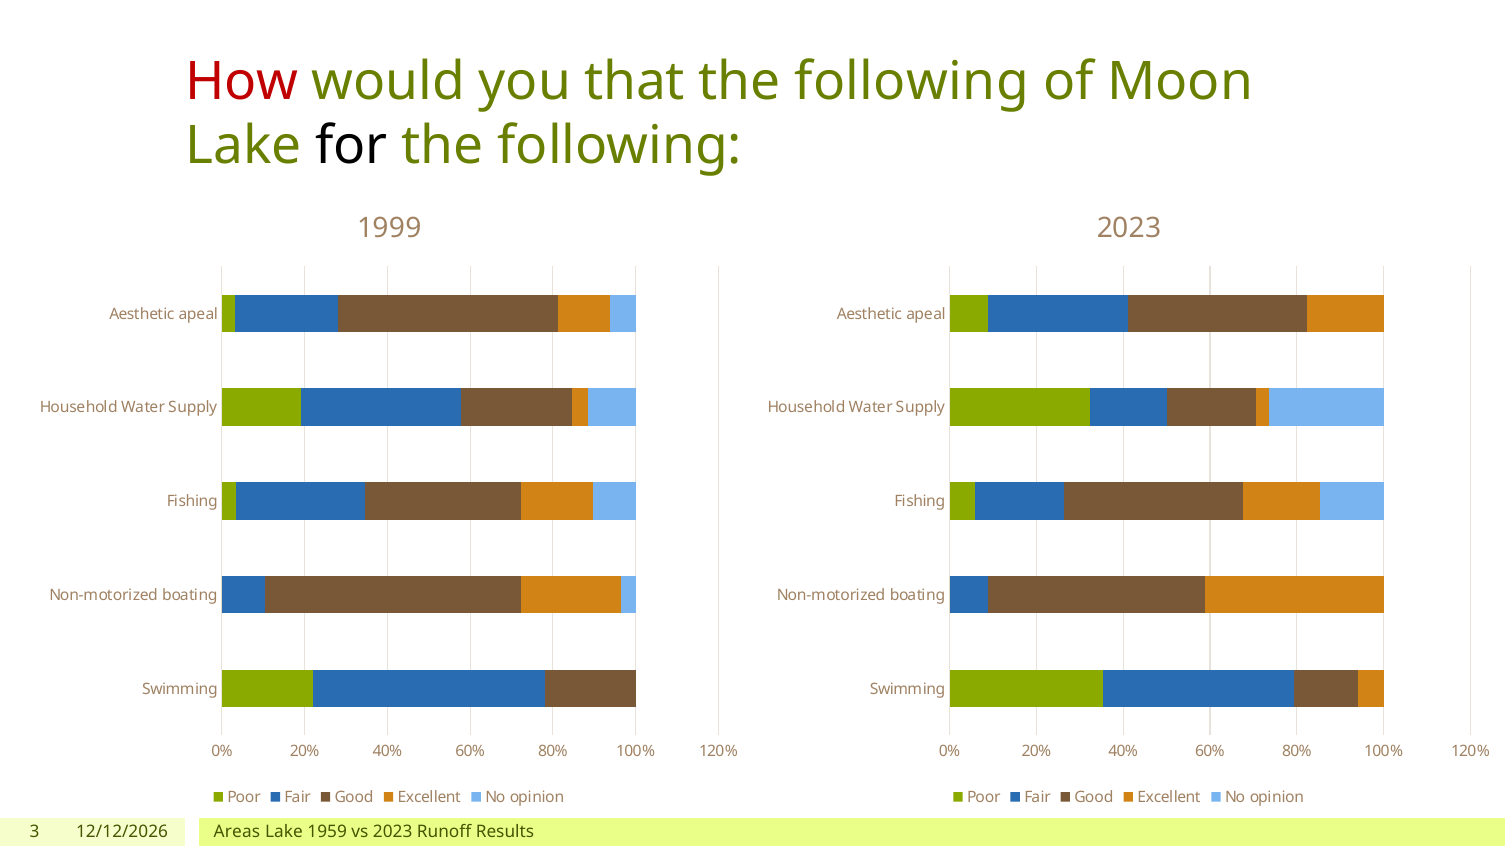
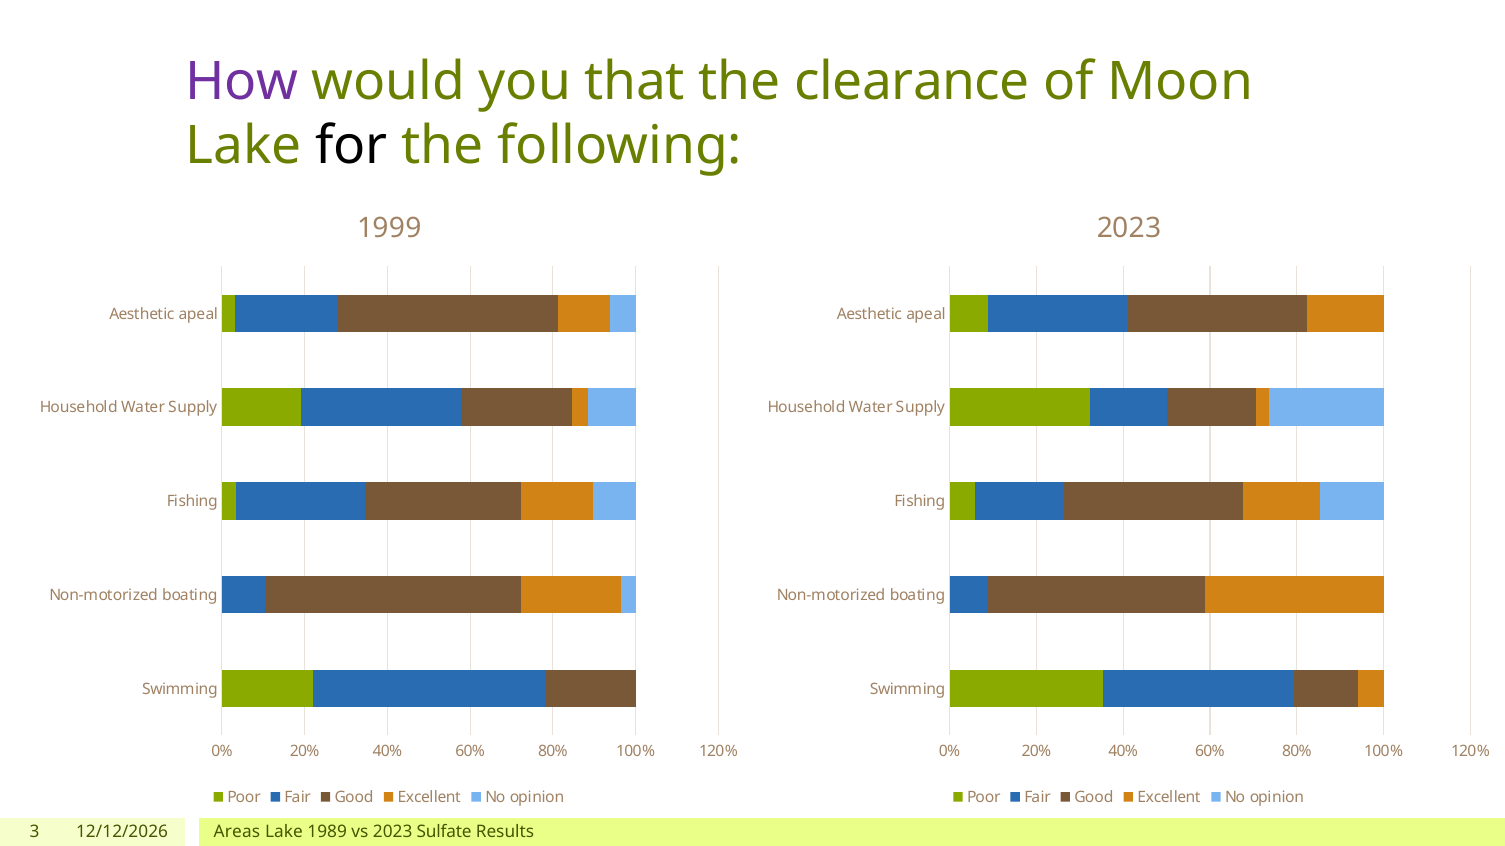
How colour: red -> purple
following at (912, 82): following -> clearance
1959: 1959 -> 1989
Runoff: Runoff -> Sulfate
